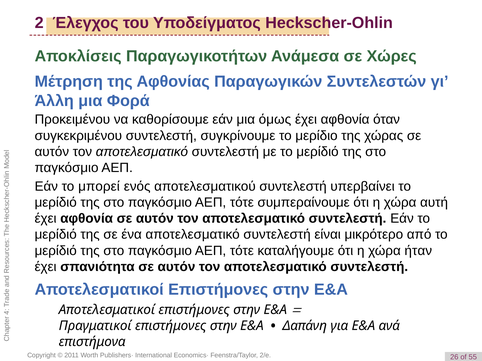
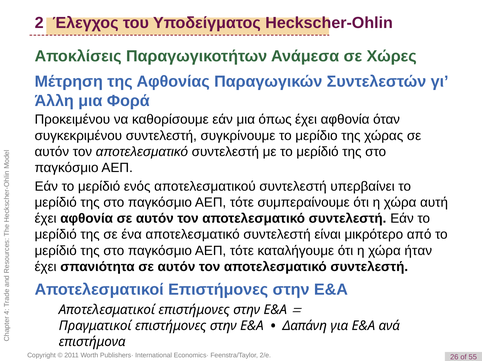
όμως: όμως -> όπως
μπορεί at (99, 187): μπορεί -> μερίδιό
